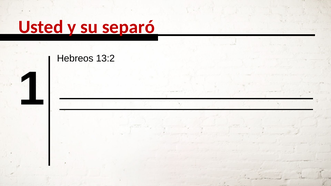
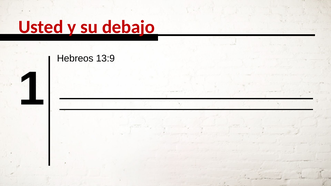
separó: separó -> debajo
13:2: 13:2 -> 13:9
